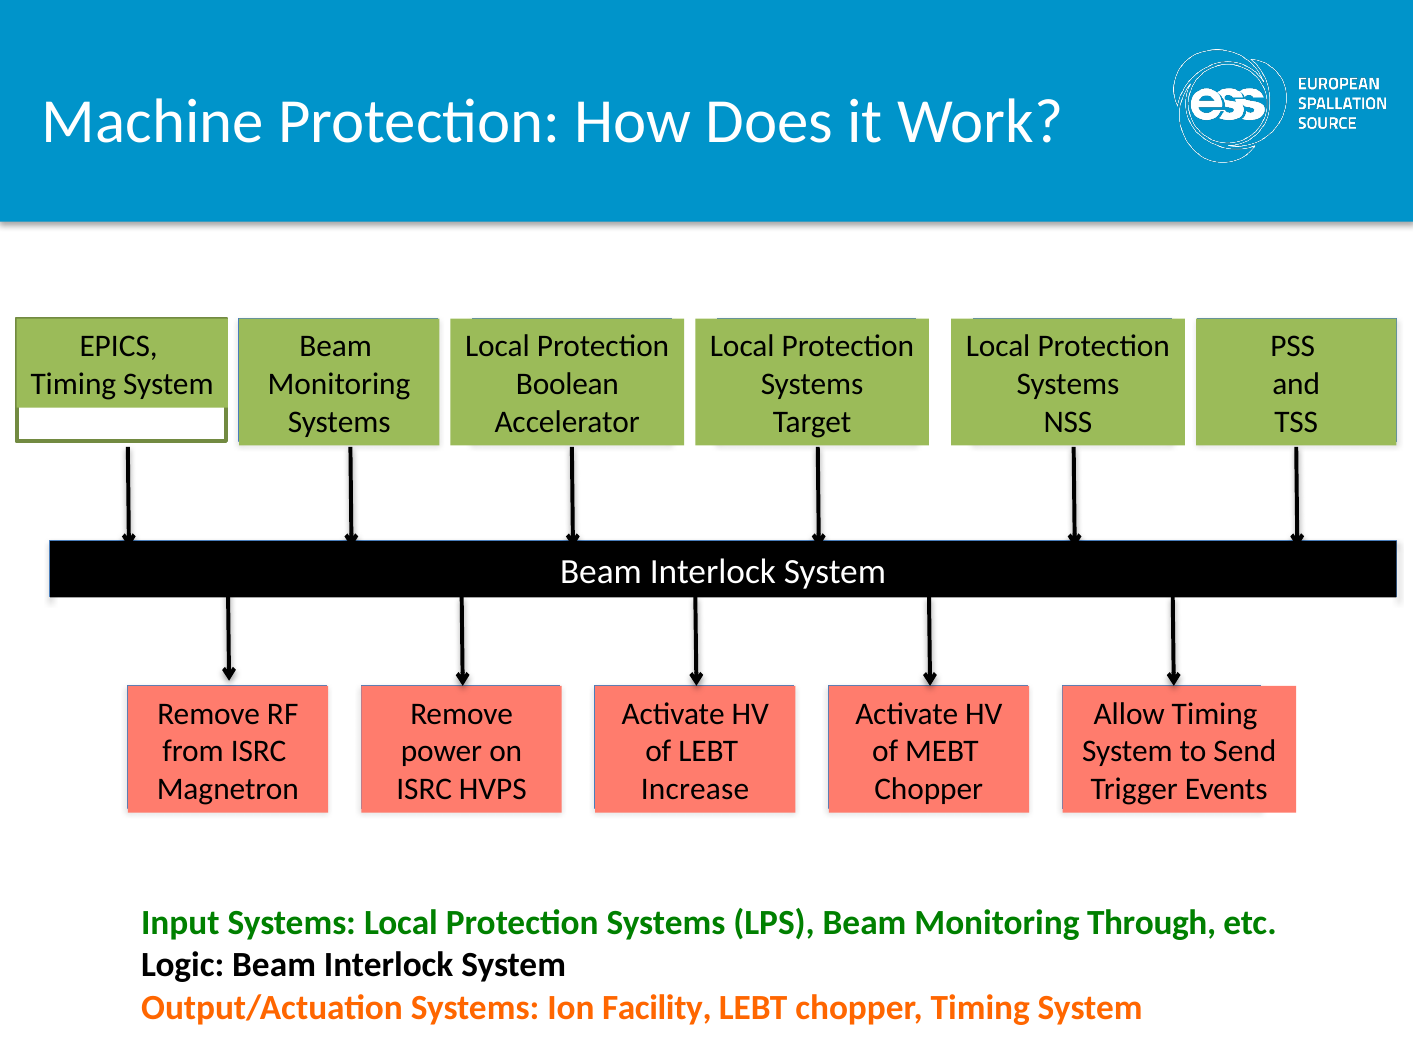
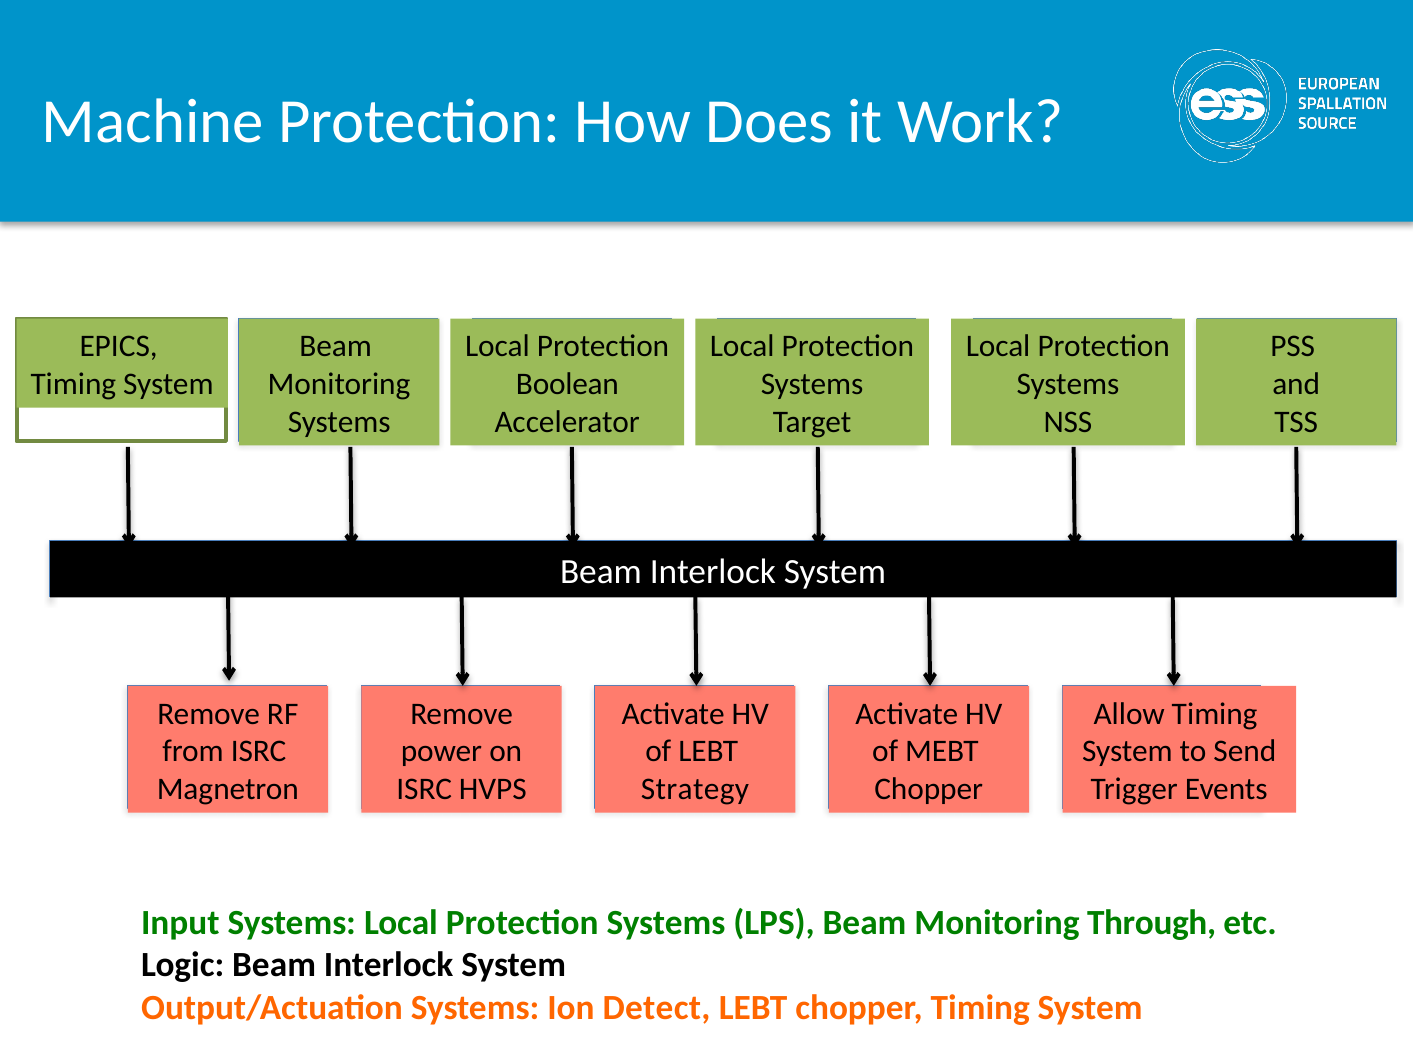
Increase: Increase -> Strategy
Facility: Facility -> Detect
